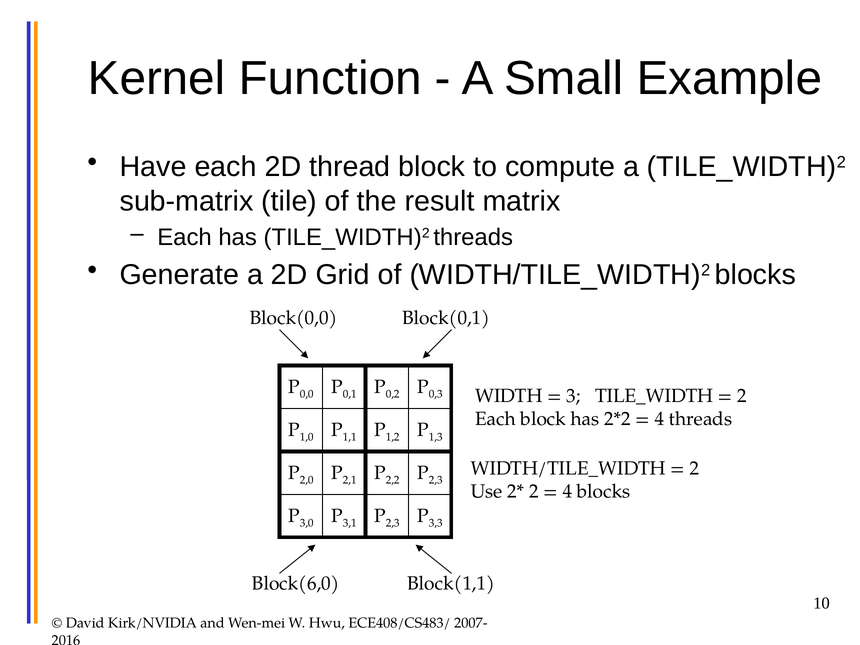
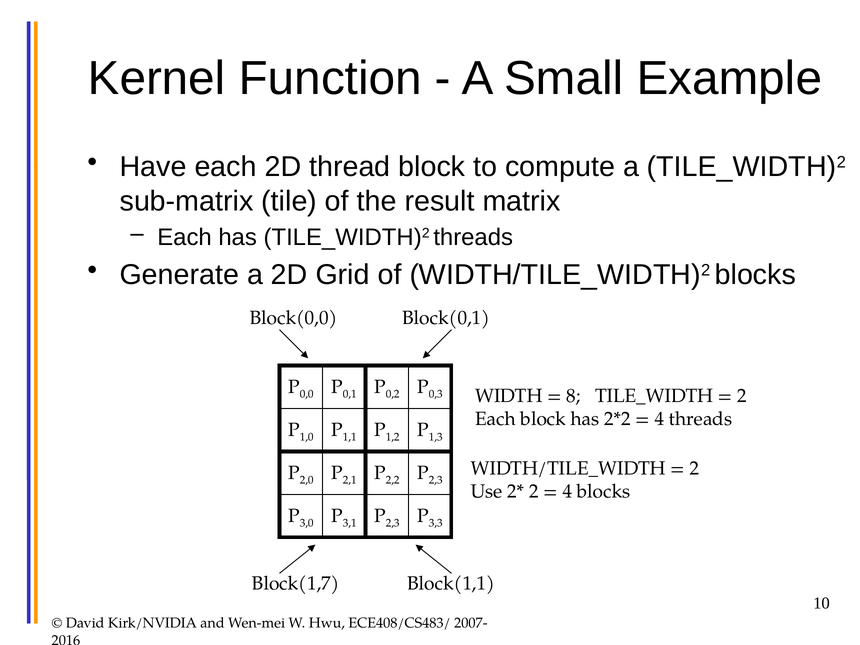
3: 3 -> 8
Block(6,0: Block(6,0 -> Block(1,7
